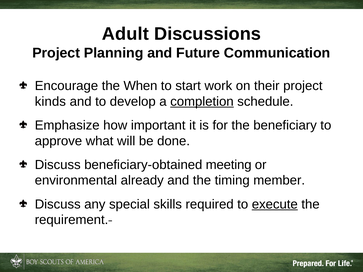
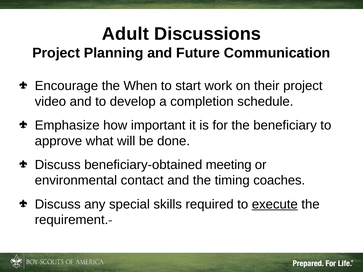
kinds: kinds -> video
completion underline: present -> none
already: already -> contact
member: member -> coaches
